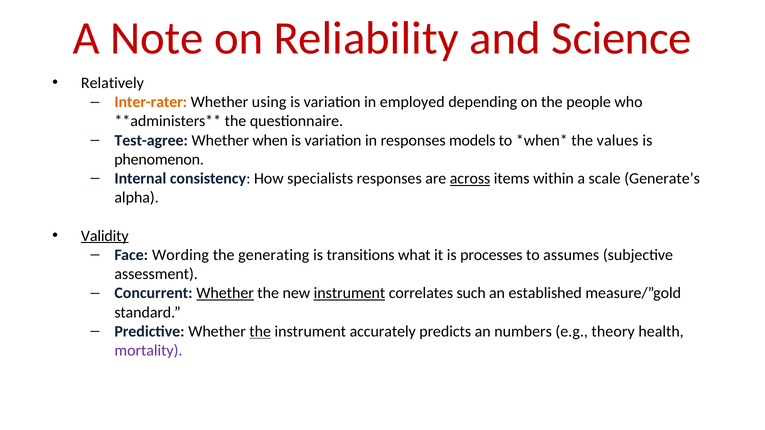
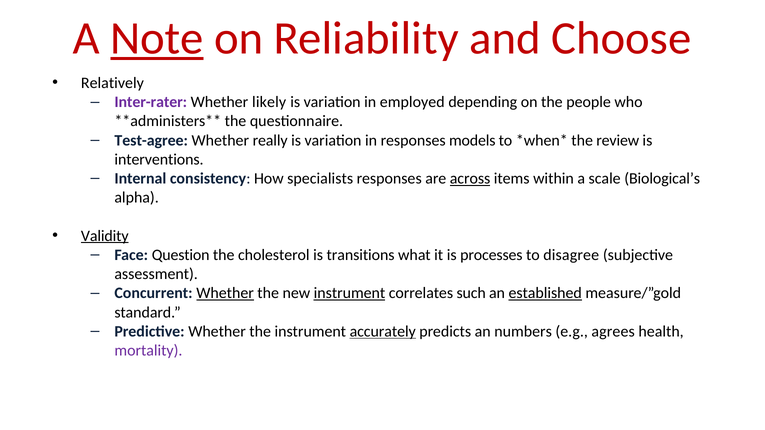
Note underline: none -> present
Science: Science -> Choose
Inter-rater colour: orange -> purple
using: using -> likely
when: when -> really
values: values -> review
phenomenon: phenomenon -> interventions
Generate’s: Generate’s -> Biological’s
Wording: Wording -> Question
generating: generating -> cholesterol
assumes: assumes -> disagree
established underline: none -> present
the at (260, 332) underline: present -> none
accurately underline: none -> present
theory: theory -> agrees
